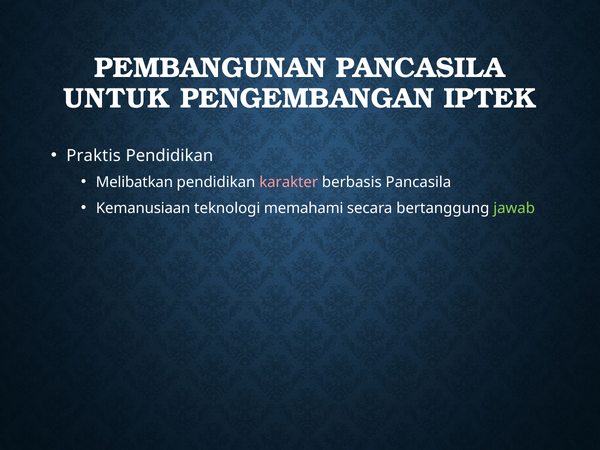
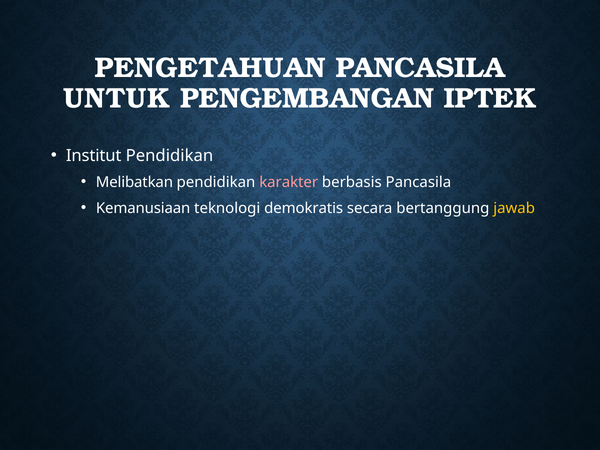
PEMBANGUNAN: PEMBANGUNAN -> PENGETAHUAN
Praktis: Praktis -> Institut
memahami: memahami -> demokratis
jawab colour: light green -> yellow
